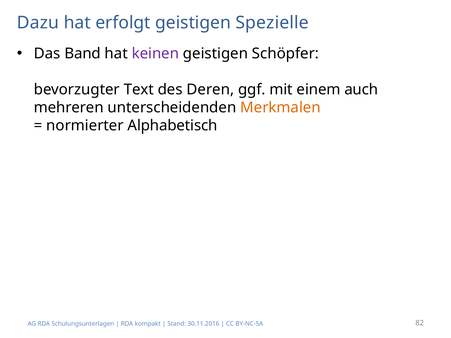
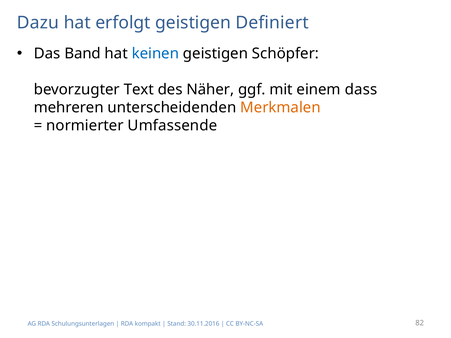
Spezielle: Spezielle -> Definiert
keinen colour: purple -> blue
Deren: Deren -> Näher
auch: auch -> dass
Alphabetisch: Alphabetisch -> Umfassende
